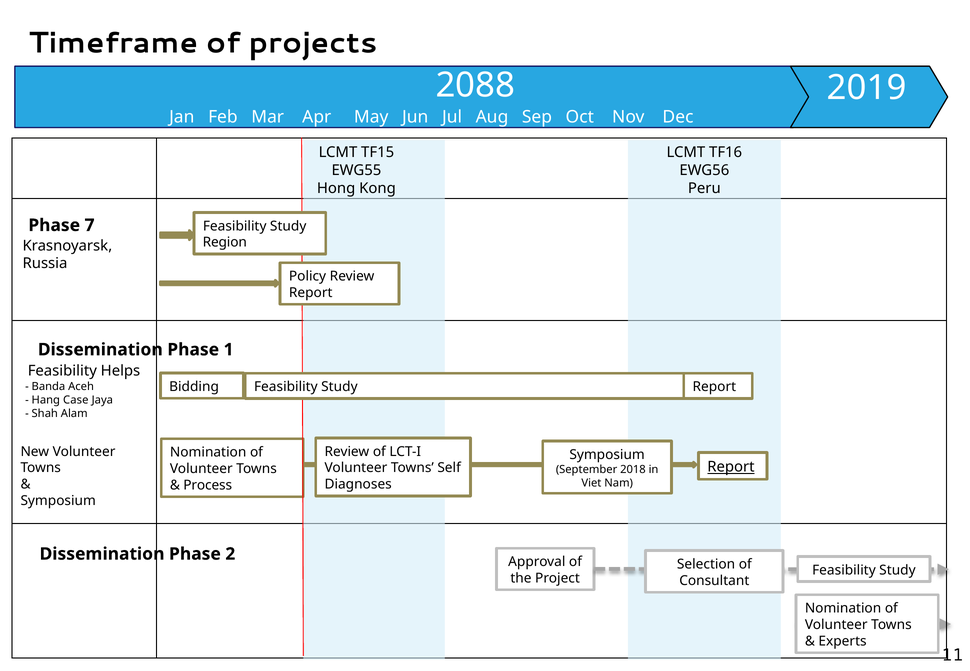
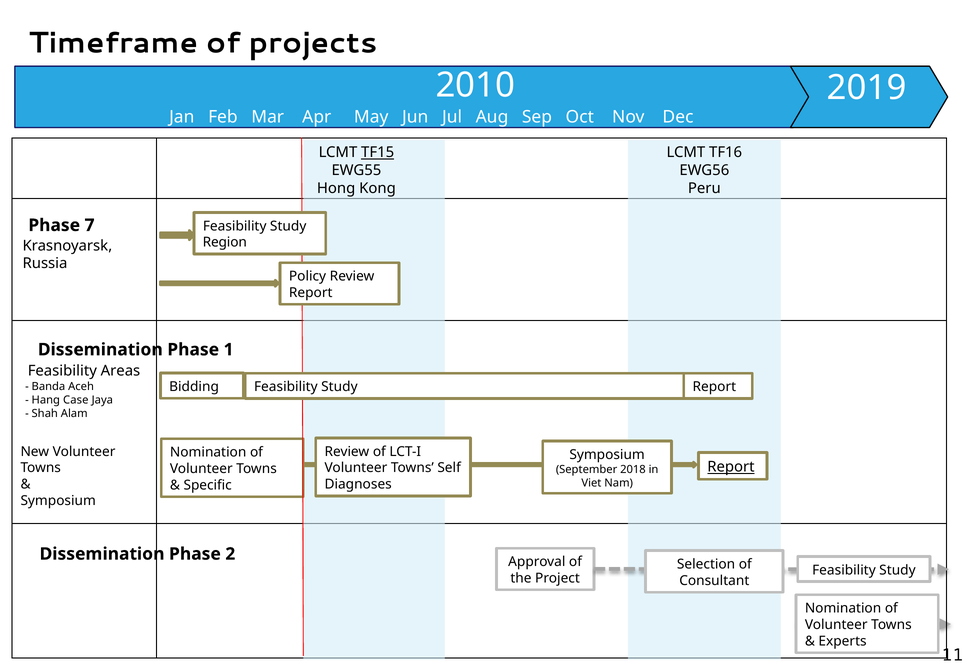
2088: 2088 -> 2010
TF15 underline: none -> present
Helps: Helps -> Areas
Process: Process -> Specific
